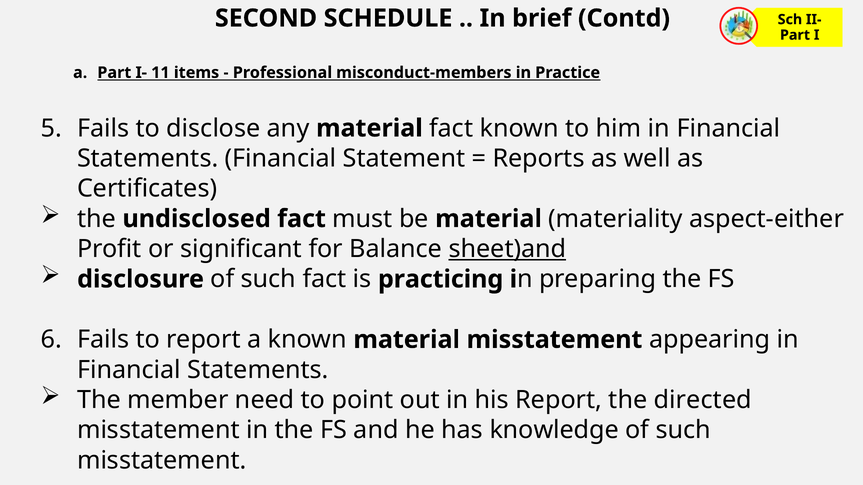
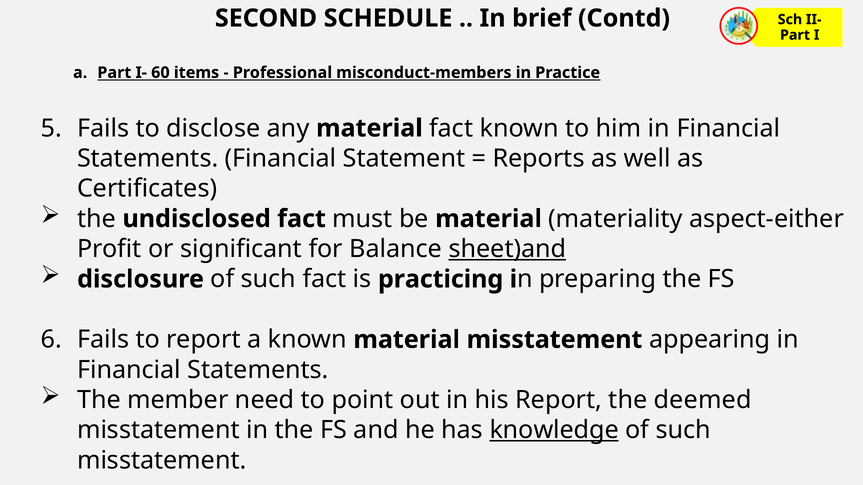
11: 11 -> 60
directed: directed -> deemed
knowledge underline: none -> present
